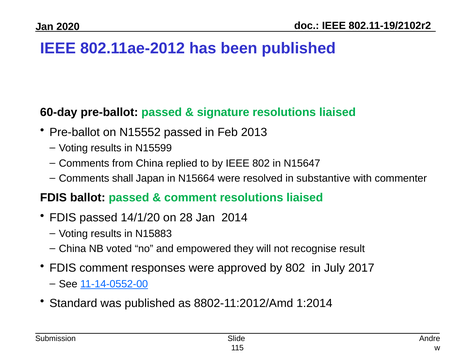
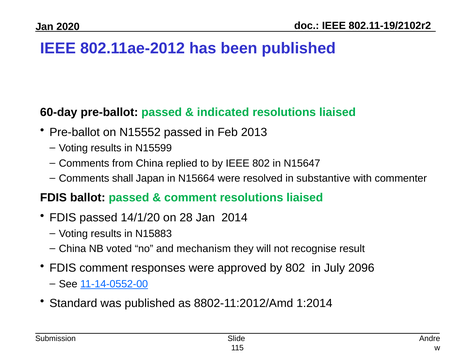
signature: signature -> indicated
empowered: empowered -> mechanism
2017: 2017 -> 2096
